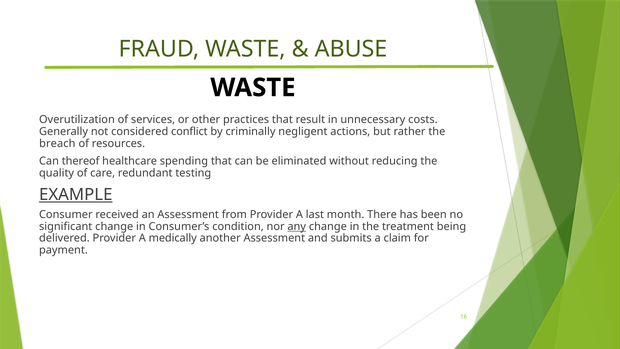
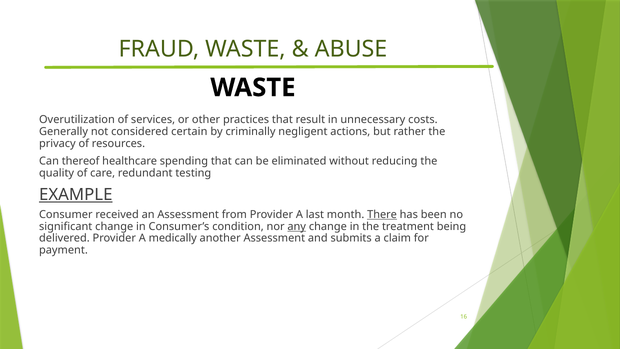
conflict: conflict -> certain
breach: breach -> privacy
There underline: none -> present
